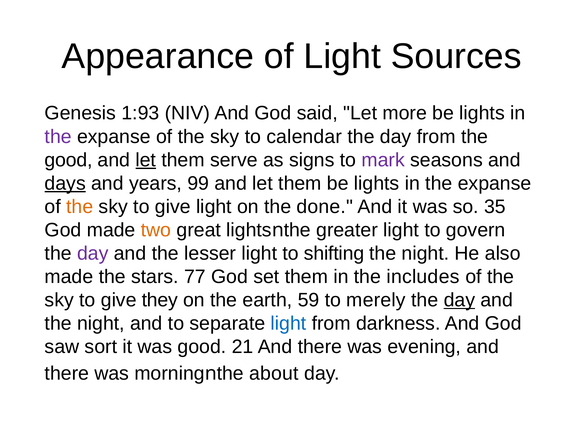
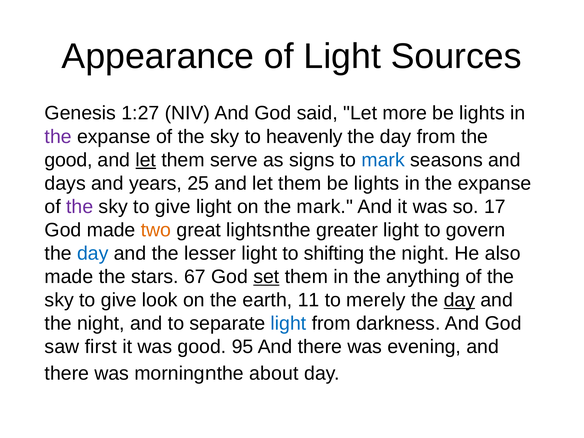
1:93: 1:93 -> 1:27
calendar: calendar -> heavenly
mark at (383, 160) colour: purple -> blue
days underline: present -> none
99: 99 -> 25
the at (80, 207) colour: orange -> purple
the done: done -> mark
35: 35 -> 17
day at (93, 253) colour: purple -> blue
77: 77 -> 67
set underline: none -> present
includes: includes -> anything
they: they -> look
59: 59 -> 11
sort: sort -> first
21: 21 -> 95
